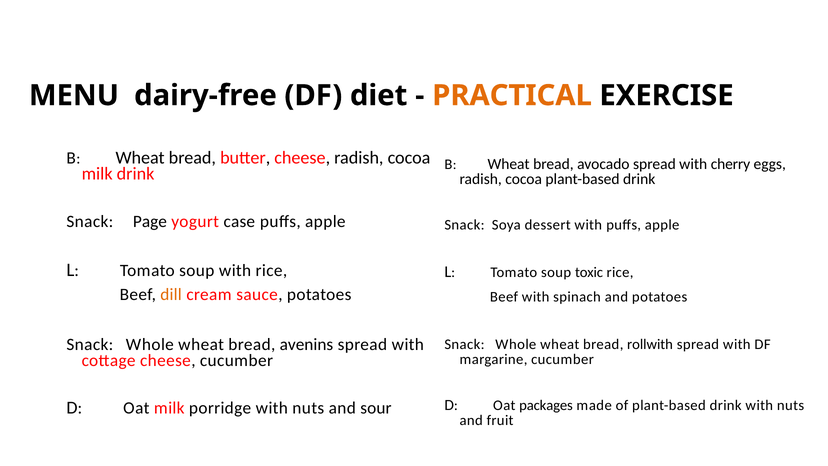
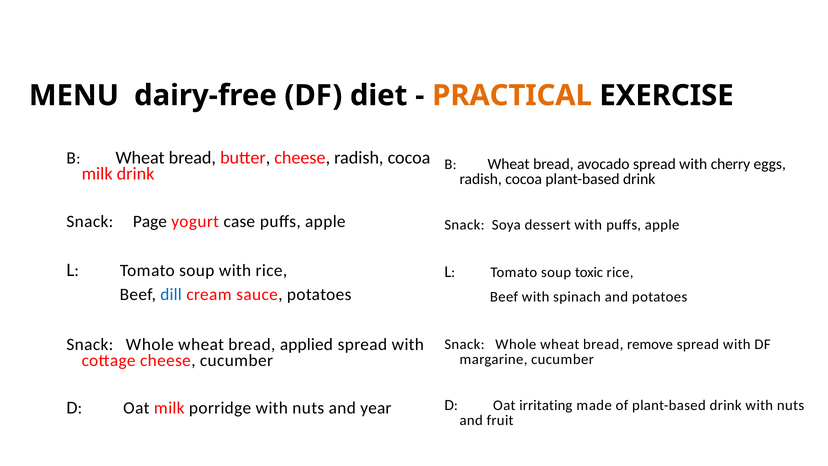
dill colour: orange -> blue
avenins: avenins -> applied
rollwith: rollwith -> remove
packages: packages -> irritating
sour: sour -> year
